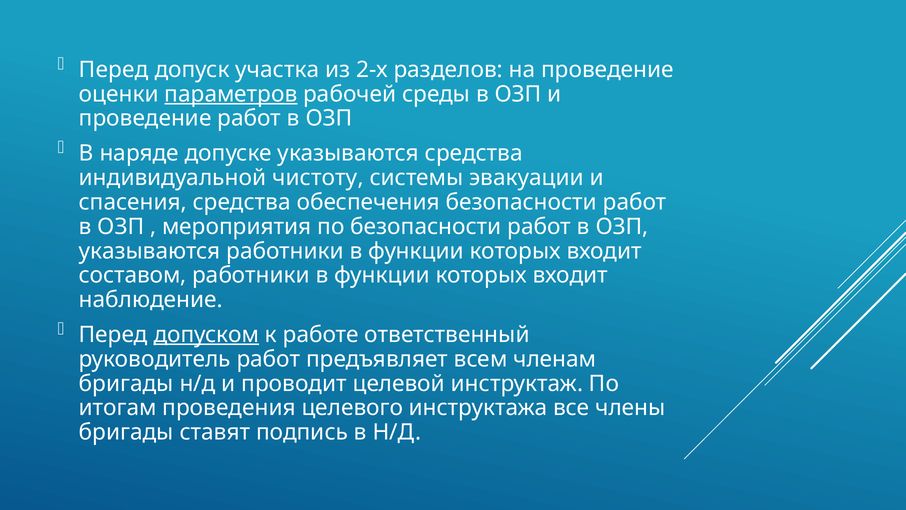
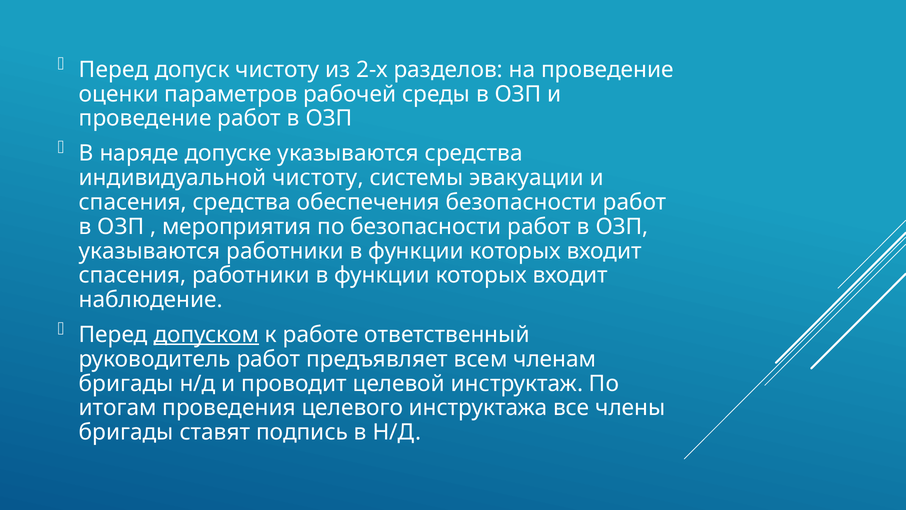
допуск участка: участка -> чистоту
параметров underline: present -> none
составом at (133, 275): составом -> спасения
